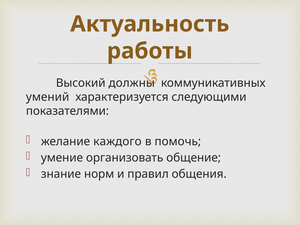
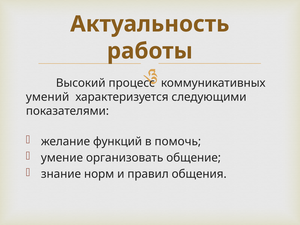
должны: должны -> процесс
каждого: каждого -> функций
